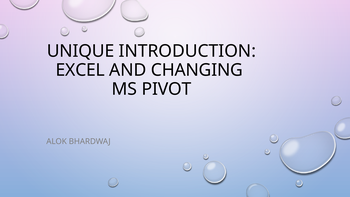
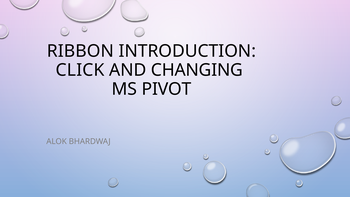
UNIQUE: UNIQUE -> RIBBON
EXCEL: EXCEL -> CLICK
